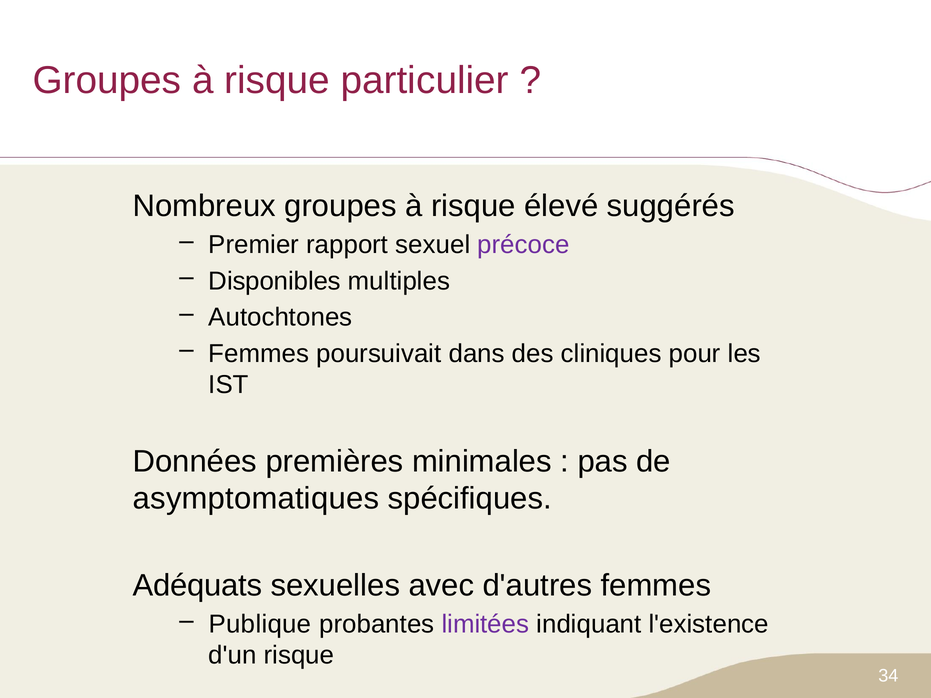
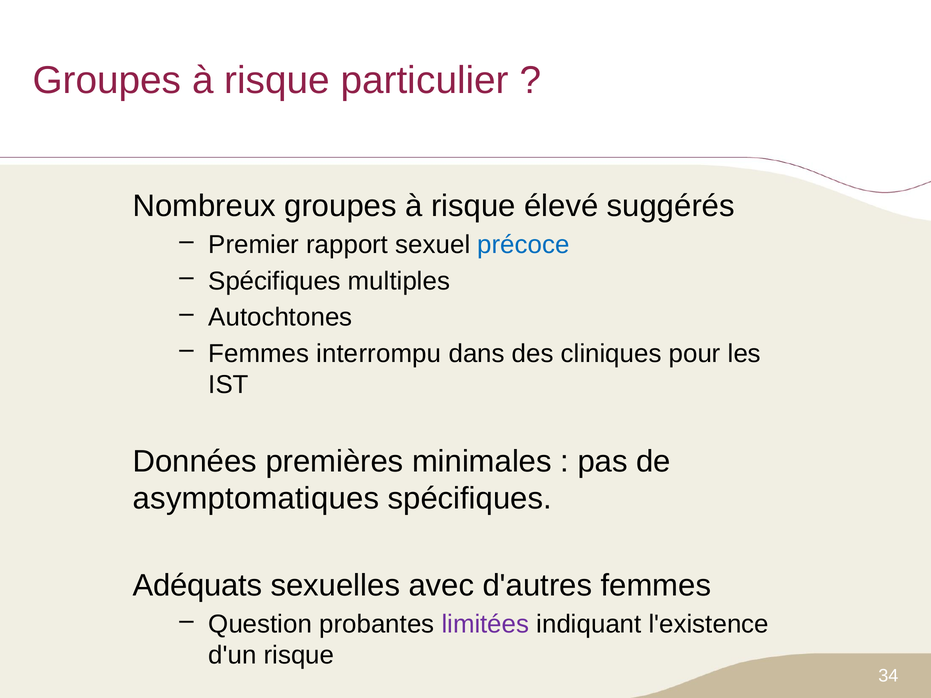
précoce colour: purple -> blue
Disponibles at (275, 281): Disponibles -> Spécifiques
poursuivait: poursuivait -> interrompu
Publique: Publique -> Question
